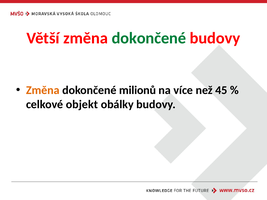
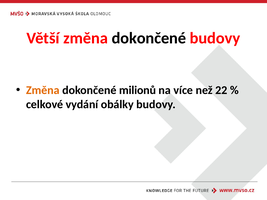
dokončené at (149, 38) colour: green -> black
45: 45 -> 22
objekt: objekt -> vydání
